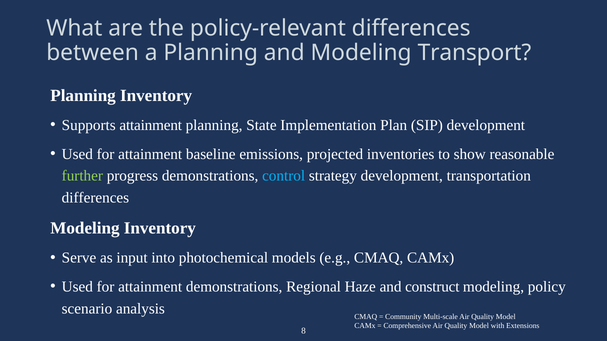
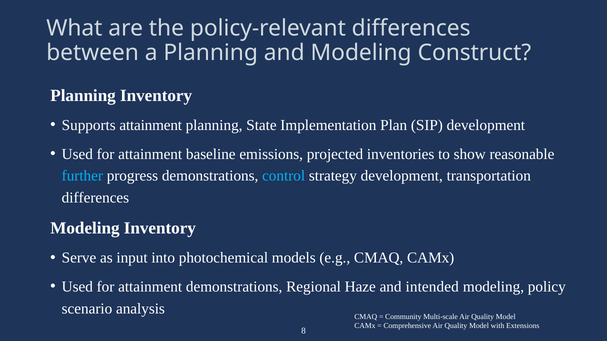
Transport: Transport -> Construct
further colour: light green -> light blue
construct: construct -> intended
